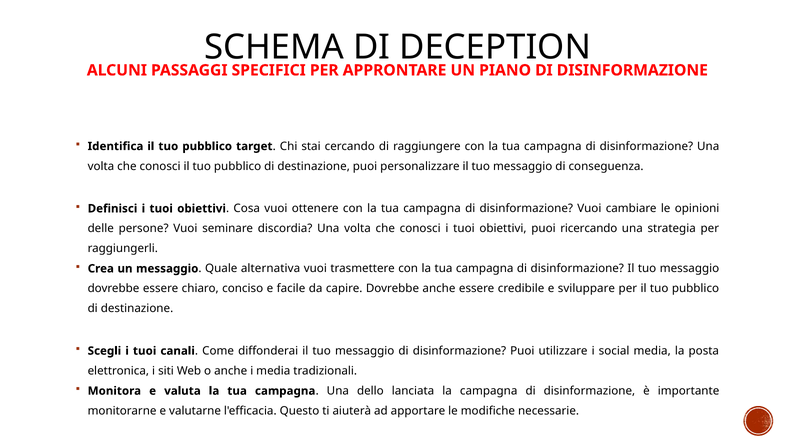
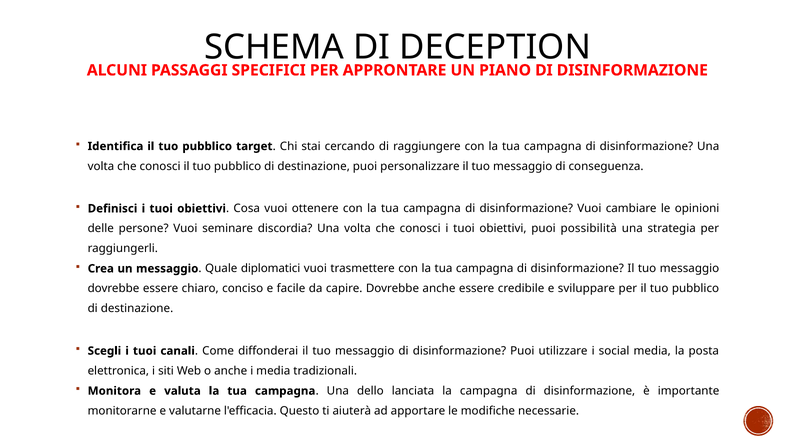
ricercando: ricercando -> possibilità
alternativa: alternativa -> diplomatici
